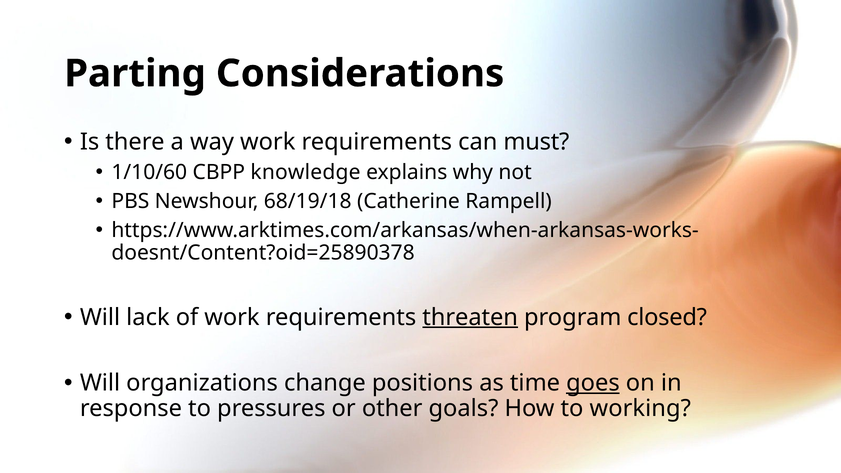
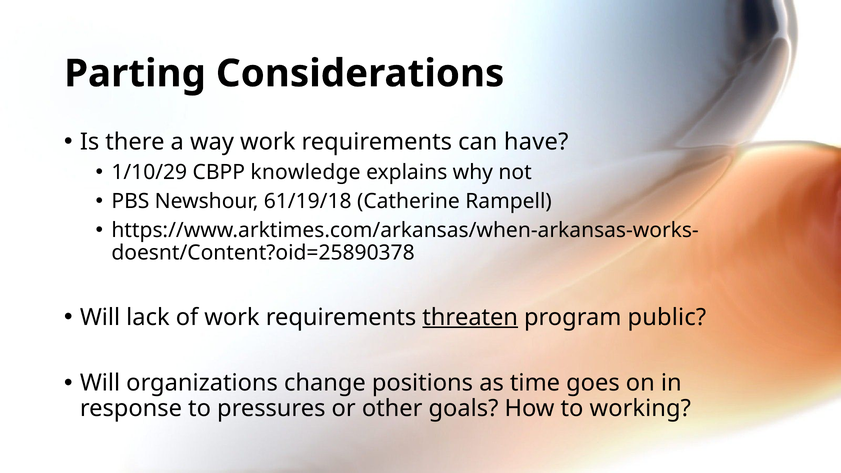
must: must -> have
1/10/60: 1/10/60 -> 1/10/29
68/19/18: 68/19/18 -> 61/19/18
closed: closed -> public
goes underline: present -> none
